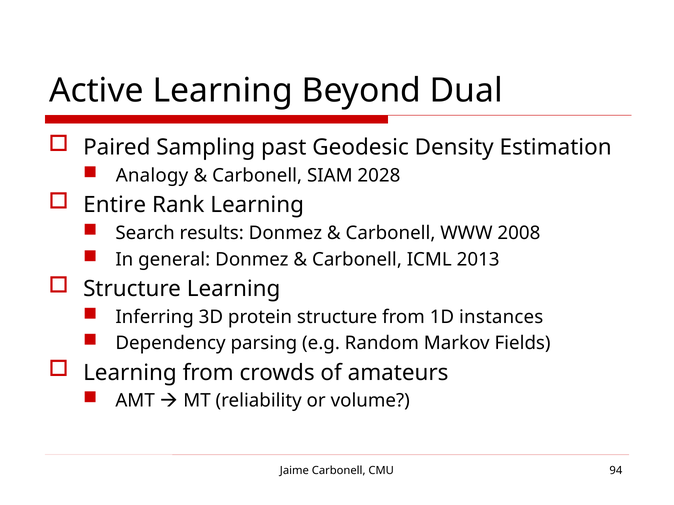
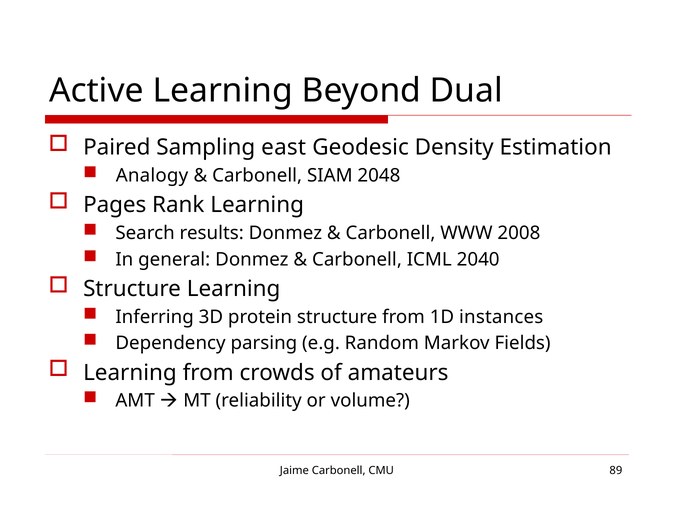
past: past -> east
2028: 2028 -> 2048
Entire: Entire -> Pages
2013: 2013 -> 2040
94: 94 -> 89
